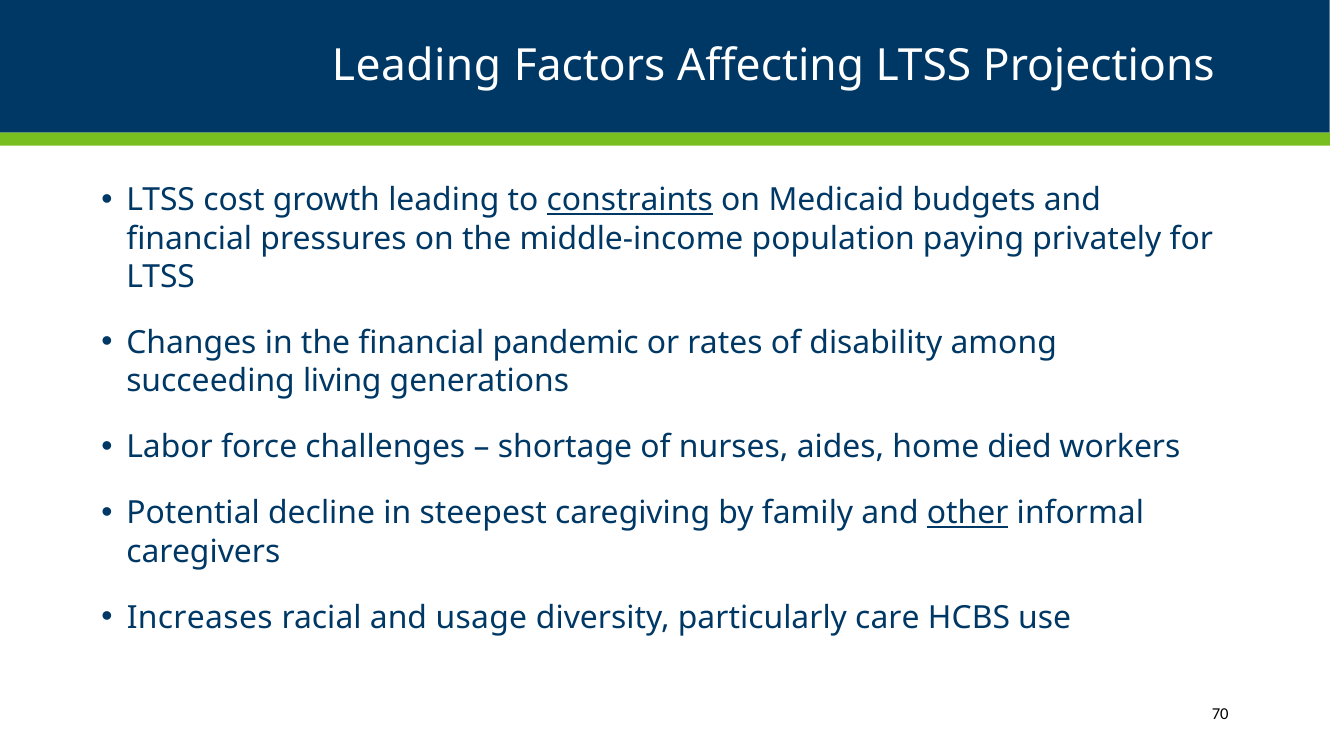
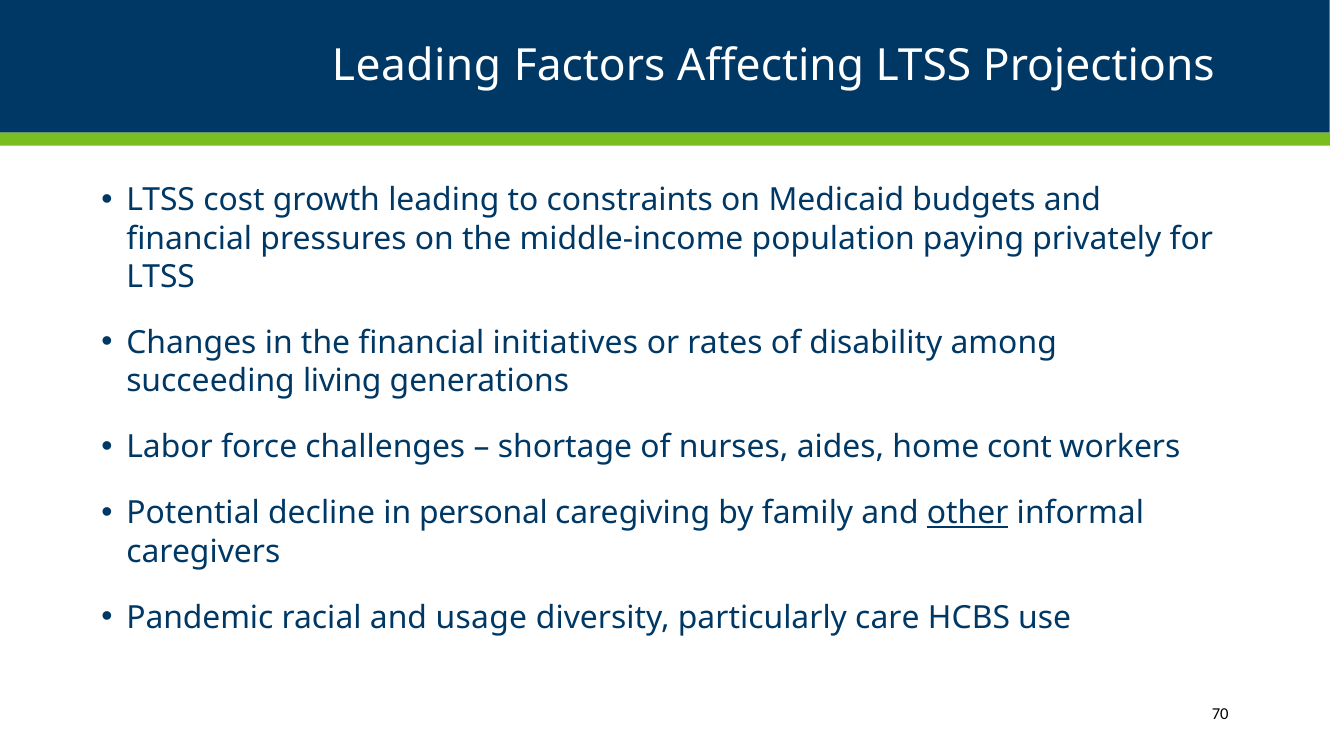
constraints underline: present -> none
pandemic: pandemic -> initiatives
died: died -> cont
steepest: steepest -> personal
Increases: Increases -> Pandemic
